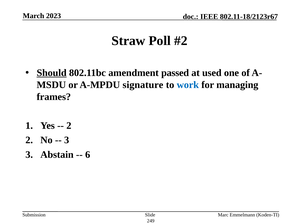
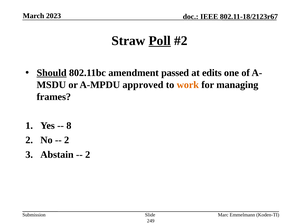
Poll underline: none -> present
used: used -> edits
signature: signature -> approved
work colour: blue -> orange
2 at (69, 126): 2 -> 8
3 at (67, 140): 3 -> 2
6 at (88, 155): 6 -> 2
